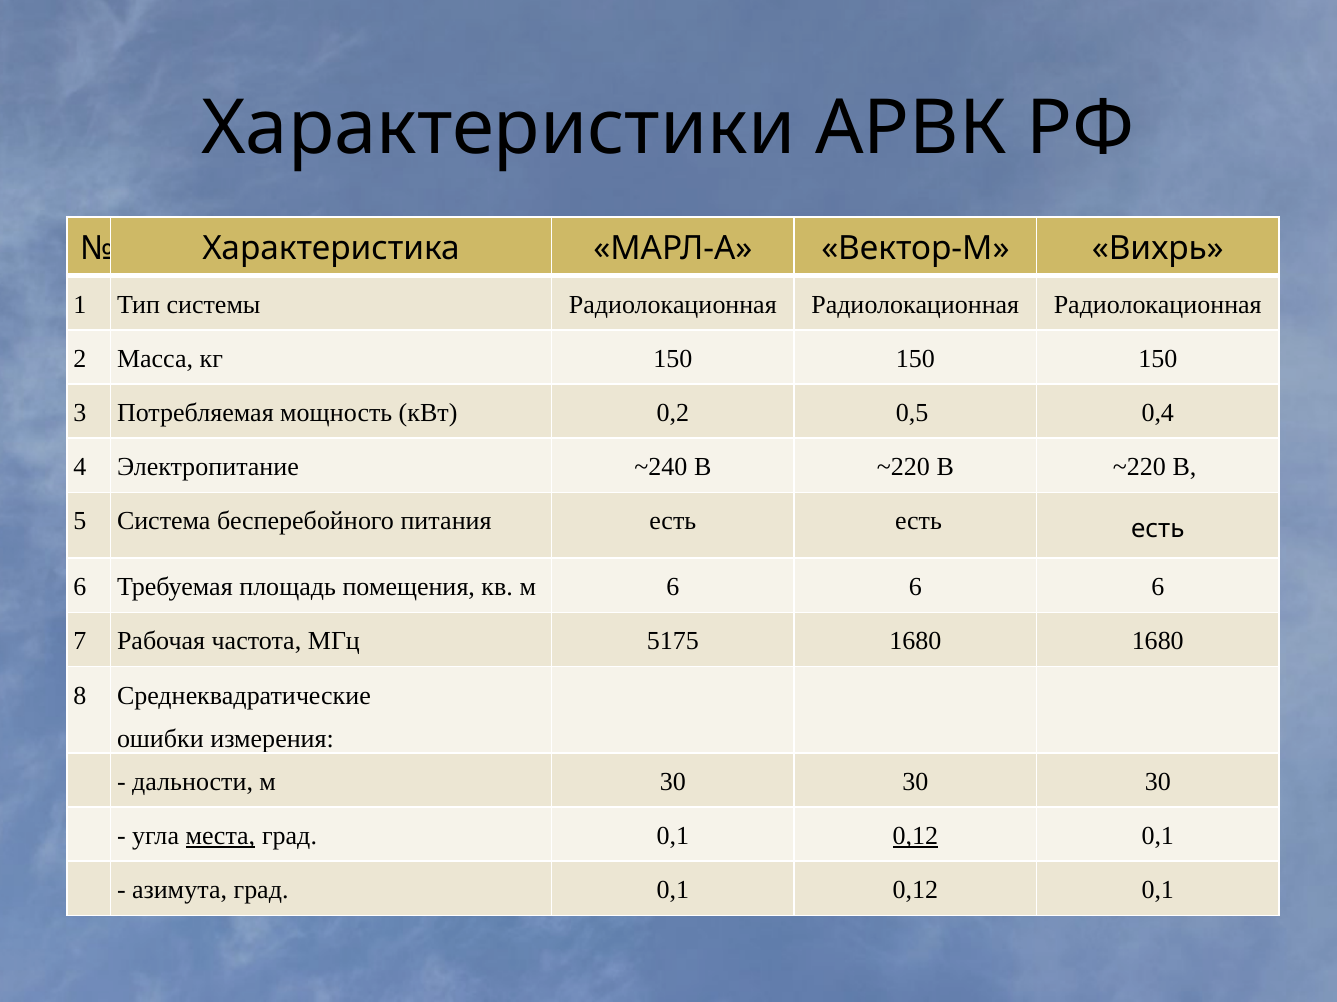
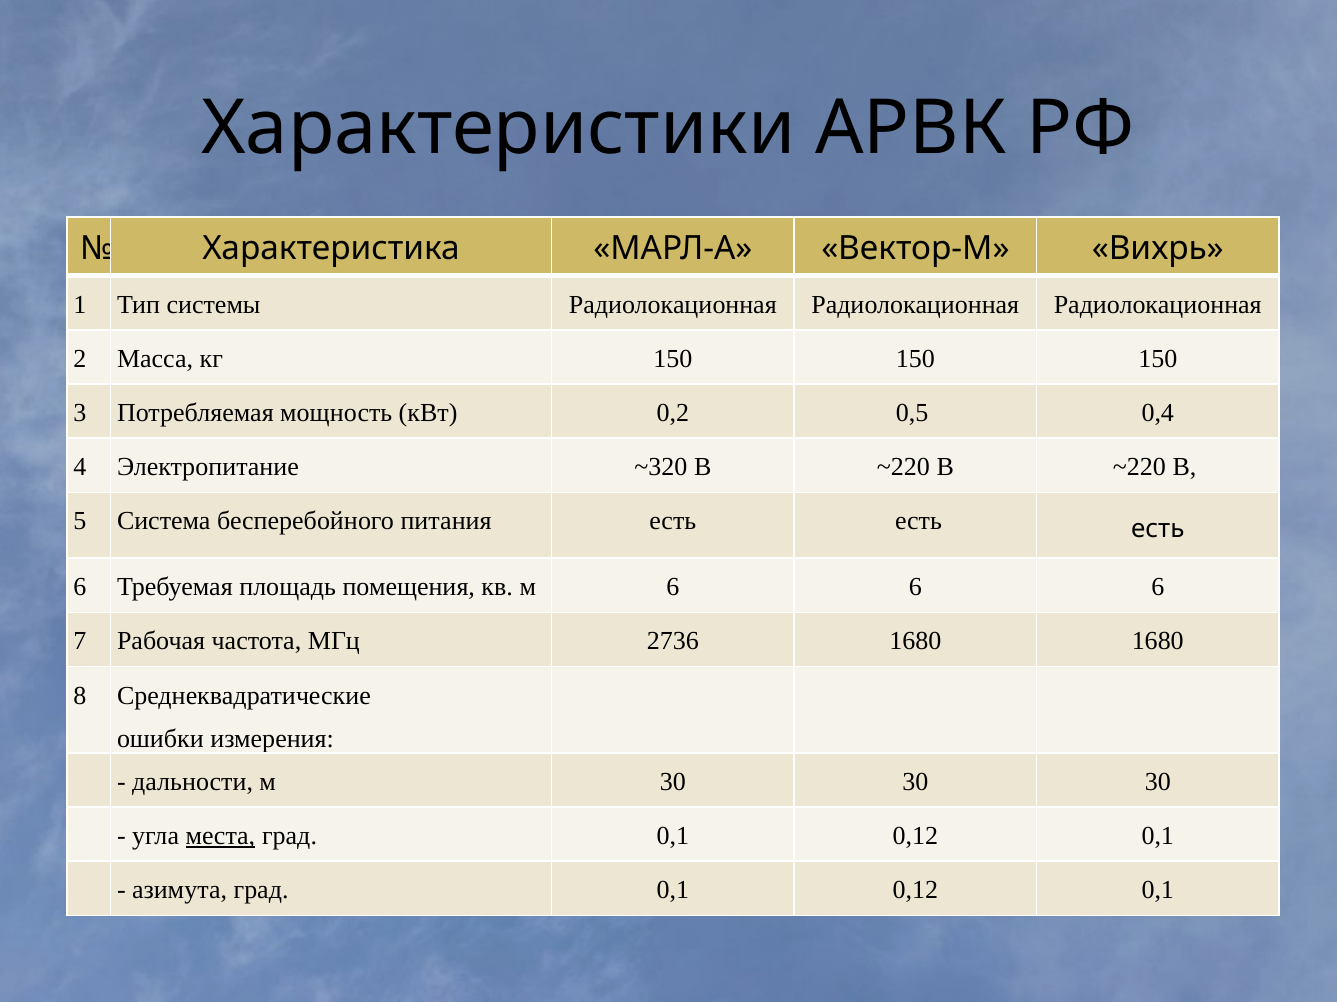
~240: ~240 -> ~320
5175: 5175 -> 2736
0,12 at (915, 837) underline: present -> none
